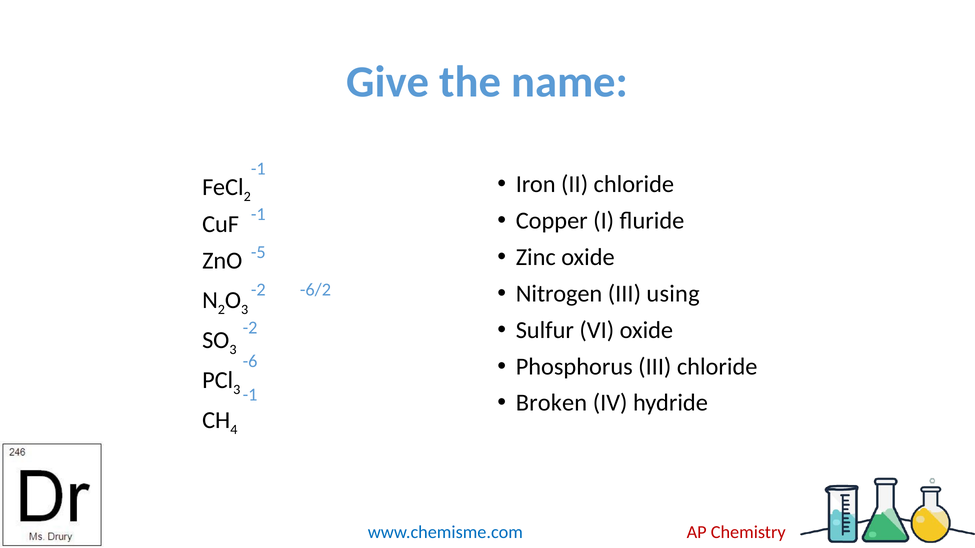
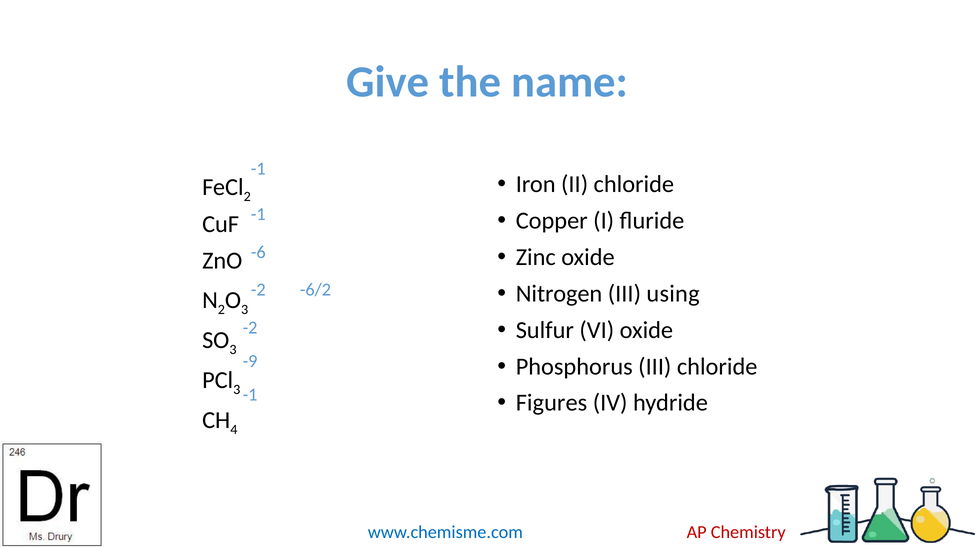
-5: -5 -> -6
-6: -6 -> -9
Broken: Broken -> Figures
